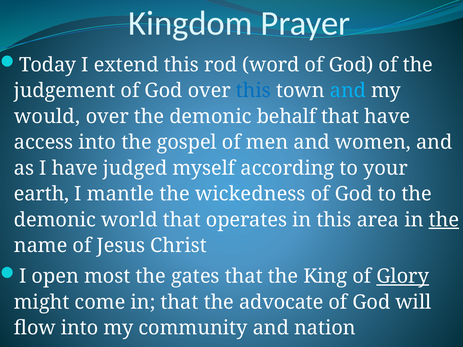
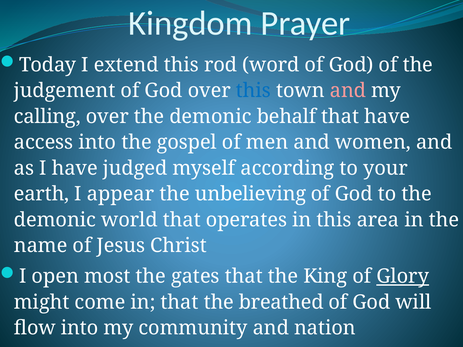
and at (348, 91) colour: light blue -> pink
would: would -> calling
mantle: mantle -> appear
wickedness: wickedness -> unbelieving
the at (444, 220) underline: present -> none
advocate: advocate -> breathed
